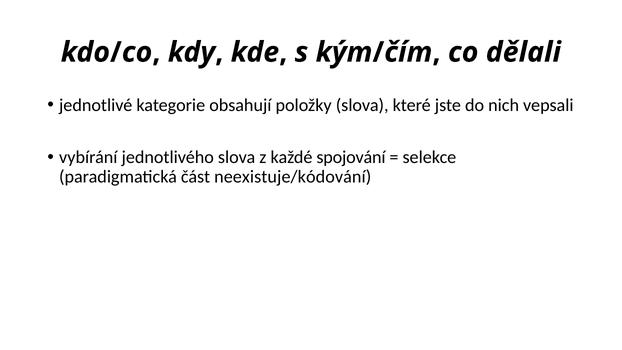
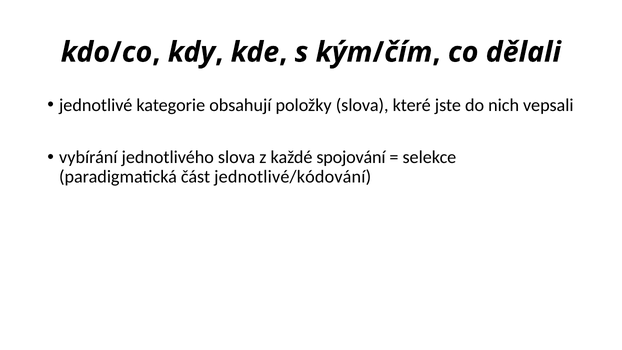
neexistuje/kódování: neexistuje/kódování -> jednotlivé/kódování
